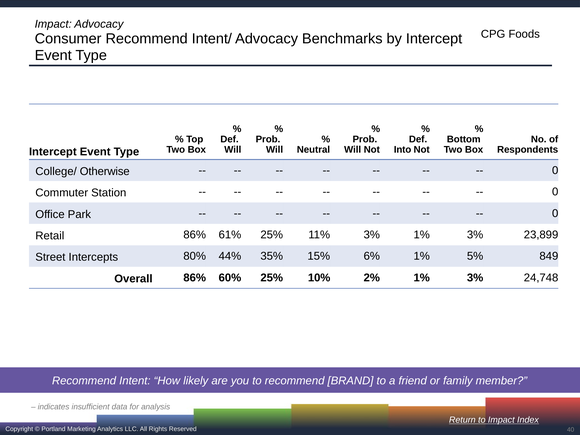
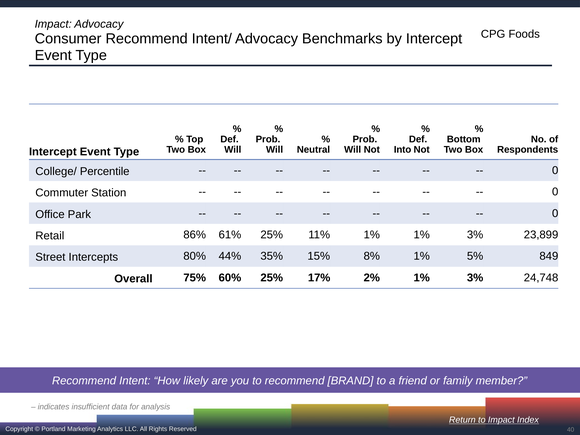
Otherwise: Otherwise -> Percentile
11% 3%: 3% -> 1%
6%: 6% -> 8%
Overall 86%: 86% -> 75%
10%: 10% -> 17%
